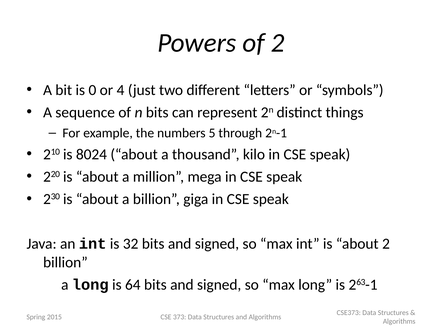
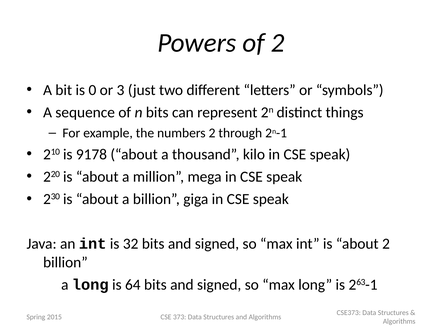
4: 4 -> 3
numbers 5: 5 -> 2
8024: 8024 -> 9178
